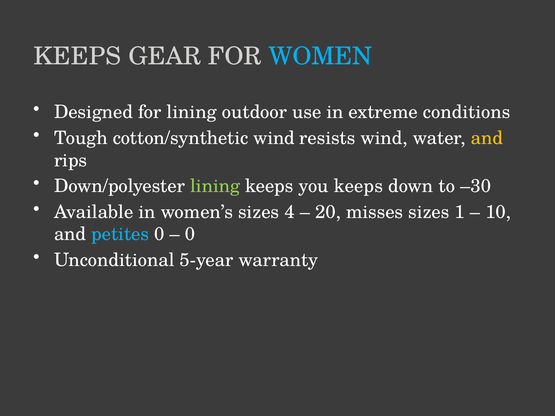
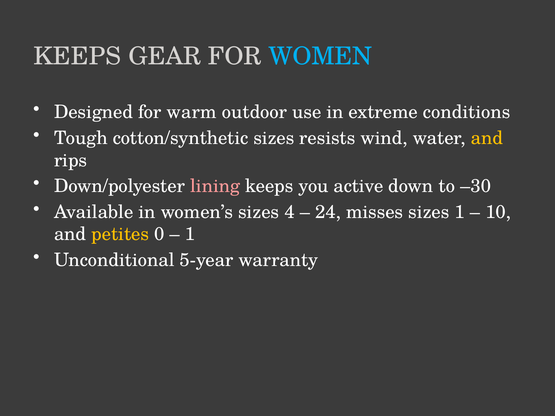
for lining: lining -> warm
cotton/synthetic wind: wind -> sizes
lining at (215, 186) colour: light green -> pink
you keeps: keeps -> active
20: 20 -> 24
petites colour: light blue -> yellow
0 at (190, 234): 0 -> 1
